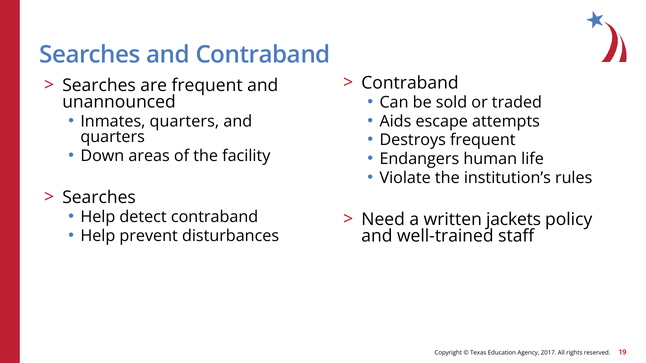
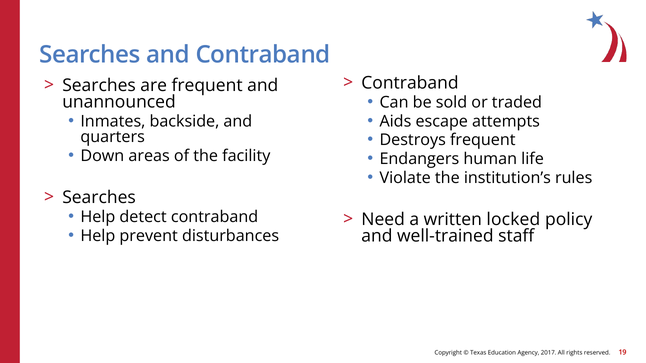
Inmates quarters: quarters -> backside
jackets: jackets -> locked
